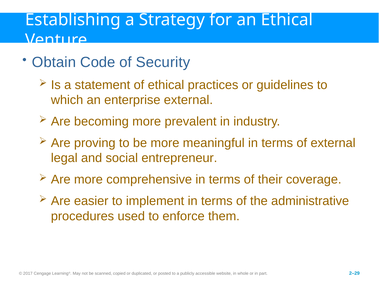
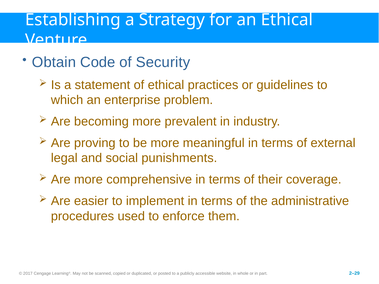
enterprise external: external -> problem
entrepreneur: entrepreneur -> punishments
